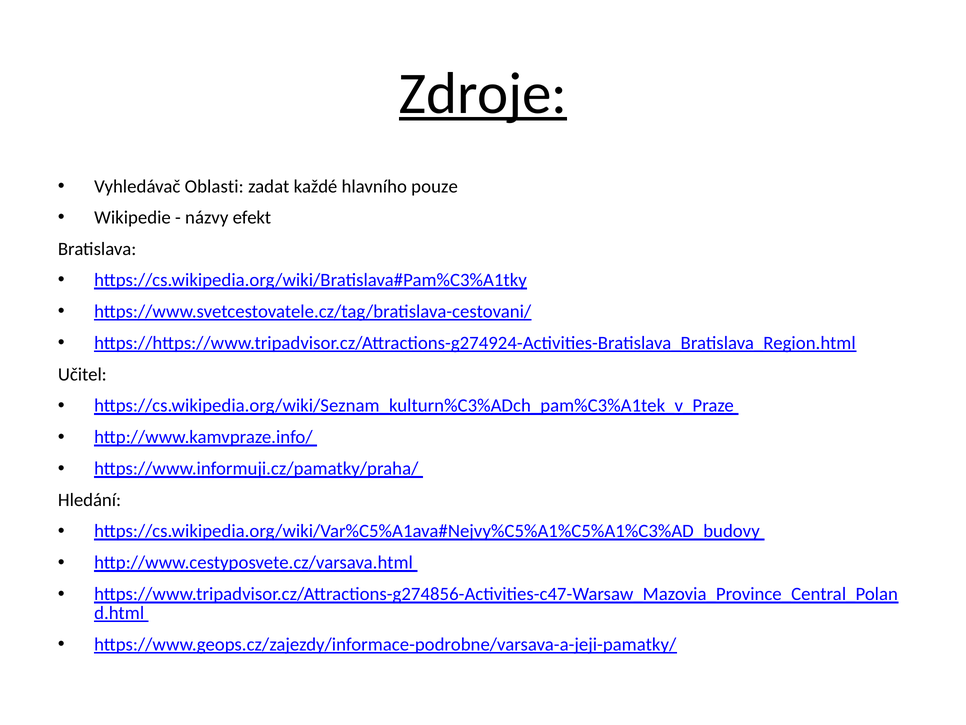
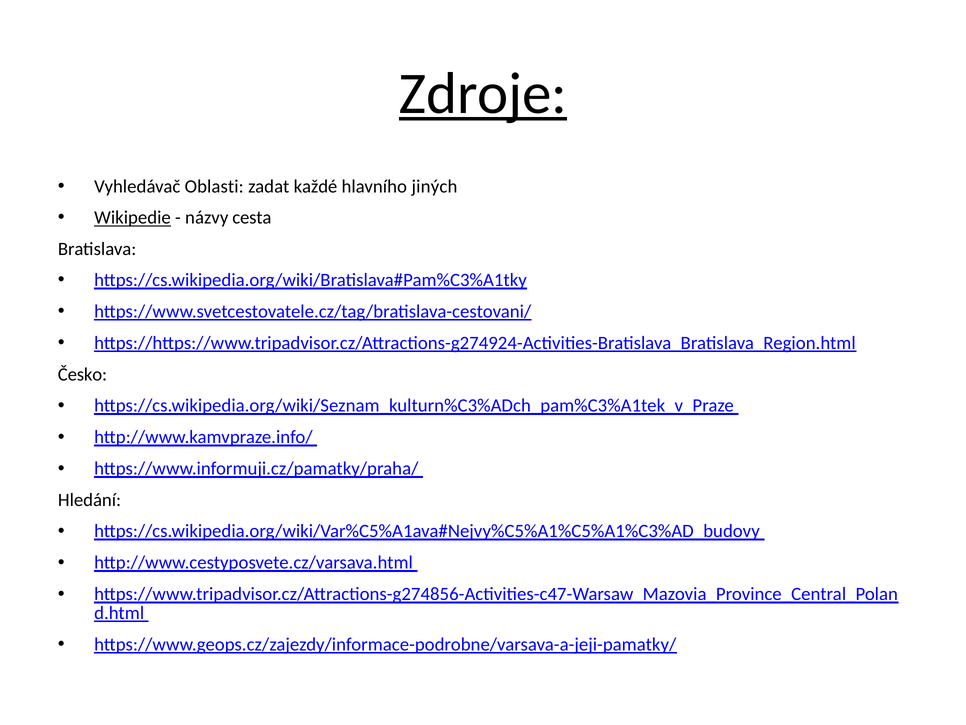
pouze: pouze -> jiných
Wikipedie underline: none -> present
efekt: efekt -> cesta
Učitel: Učitel -> Česko
